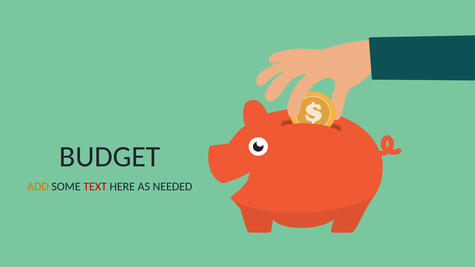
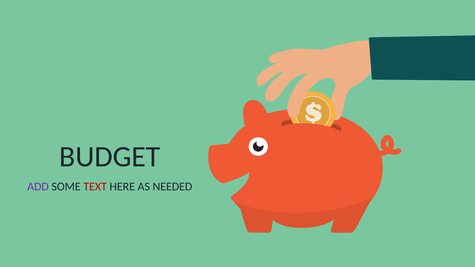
ADD colour: orange -> purple
